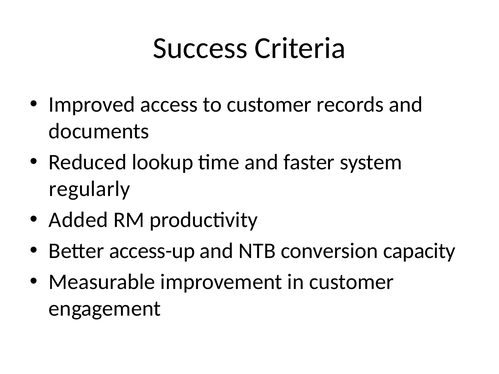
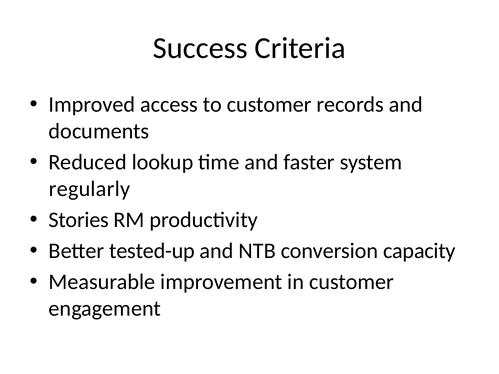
Added: Added -> Stories
access-up: access-up -> tested-up
